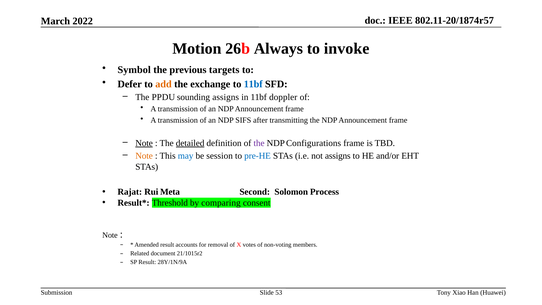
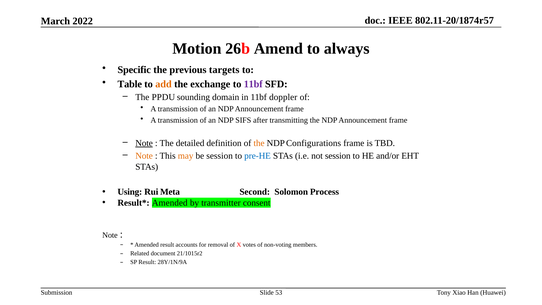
Always: Always -> Amend
invoke: invoke -> always
Symbol: Symbol -> Specific
Defer: Defer -> Table
11bf at (253, 84) colour: blue -> purple
sounding assigns: assigns -> domain
detailed underline: present -> none
the at (259, 143) colour: purple -> orange
may colour: blue -> orange
not assigns: assigns -> session
Rajat: Rajat -> Using
Threshold at (170, 203): Threshold -> Amended
comparing: comparing -> transmitter
